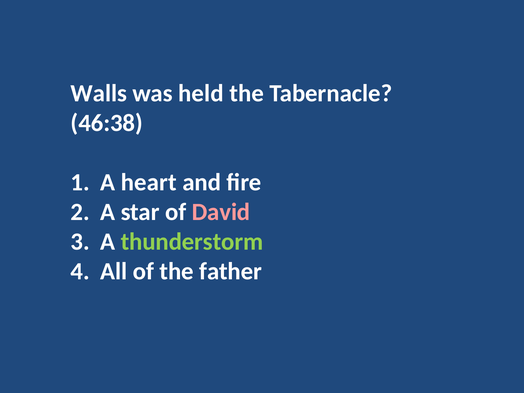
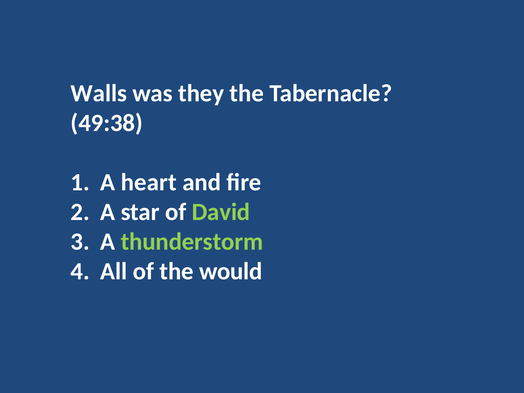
held: held -> they
46:38: 46:38 -> 49:38
David colour: pink -> light green
father: father -> would
